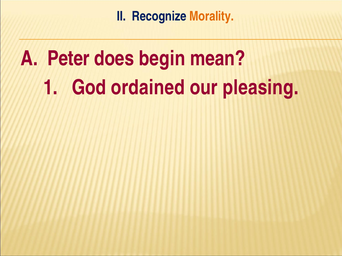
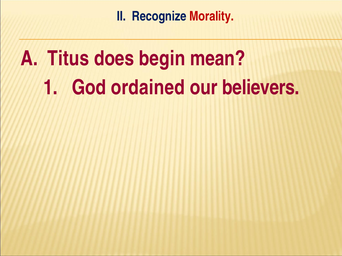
Morality colour: orange -> red
Peter: Peter -> Titus
pleasing: pleasing -> believers
